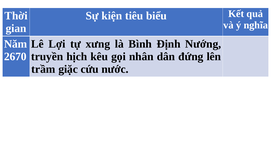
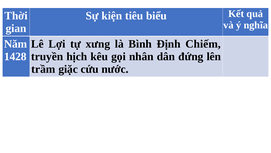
Nướng: Nướng -> Chiếm
2670: 2670 -> 1428
